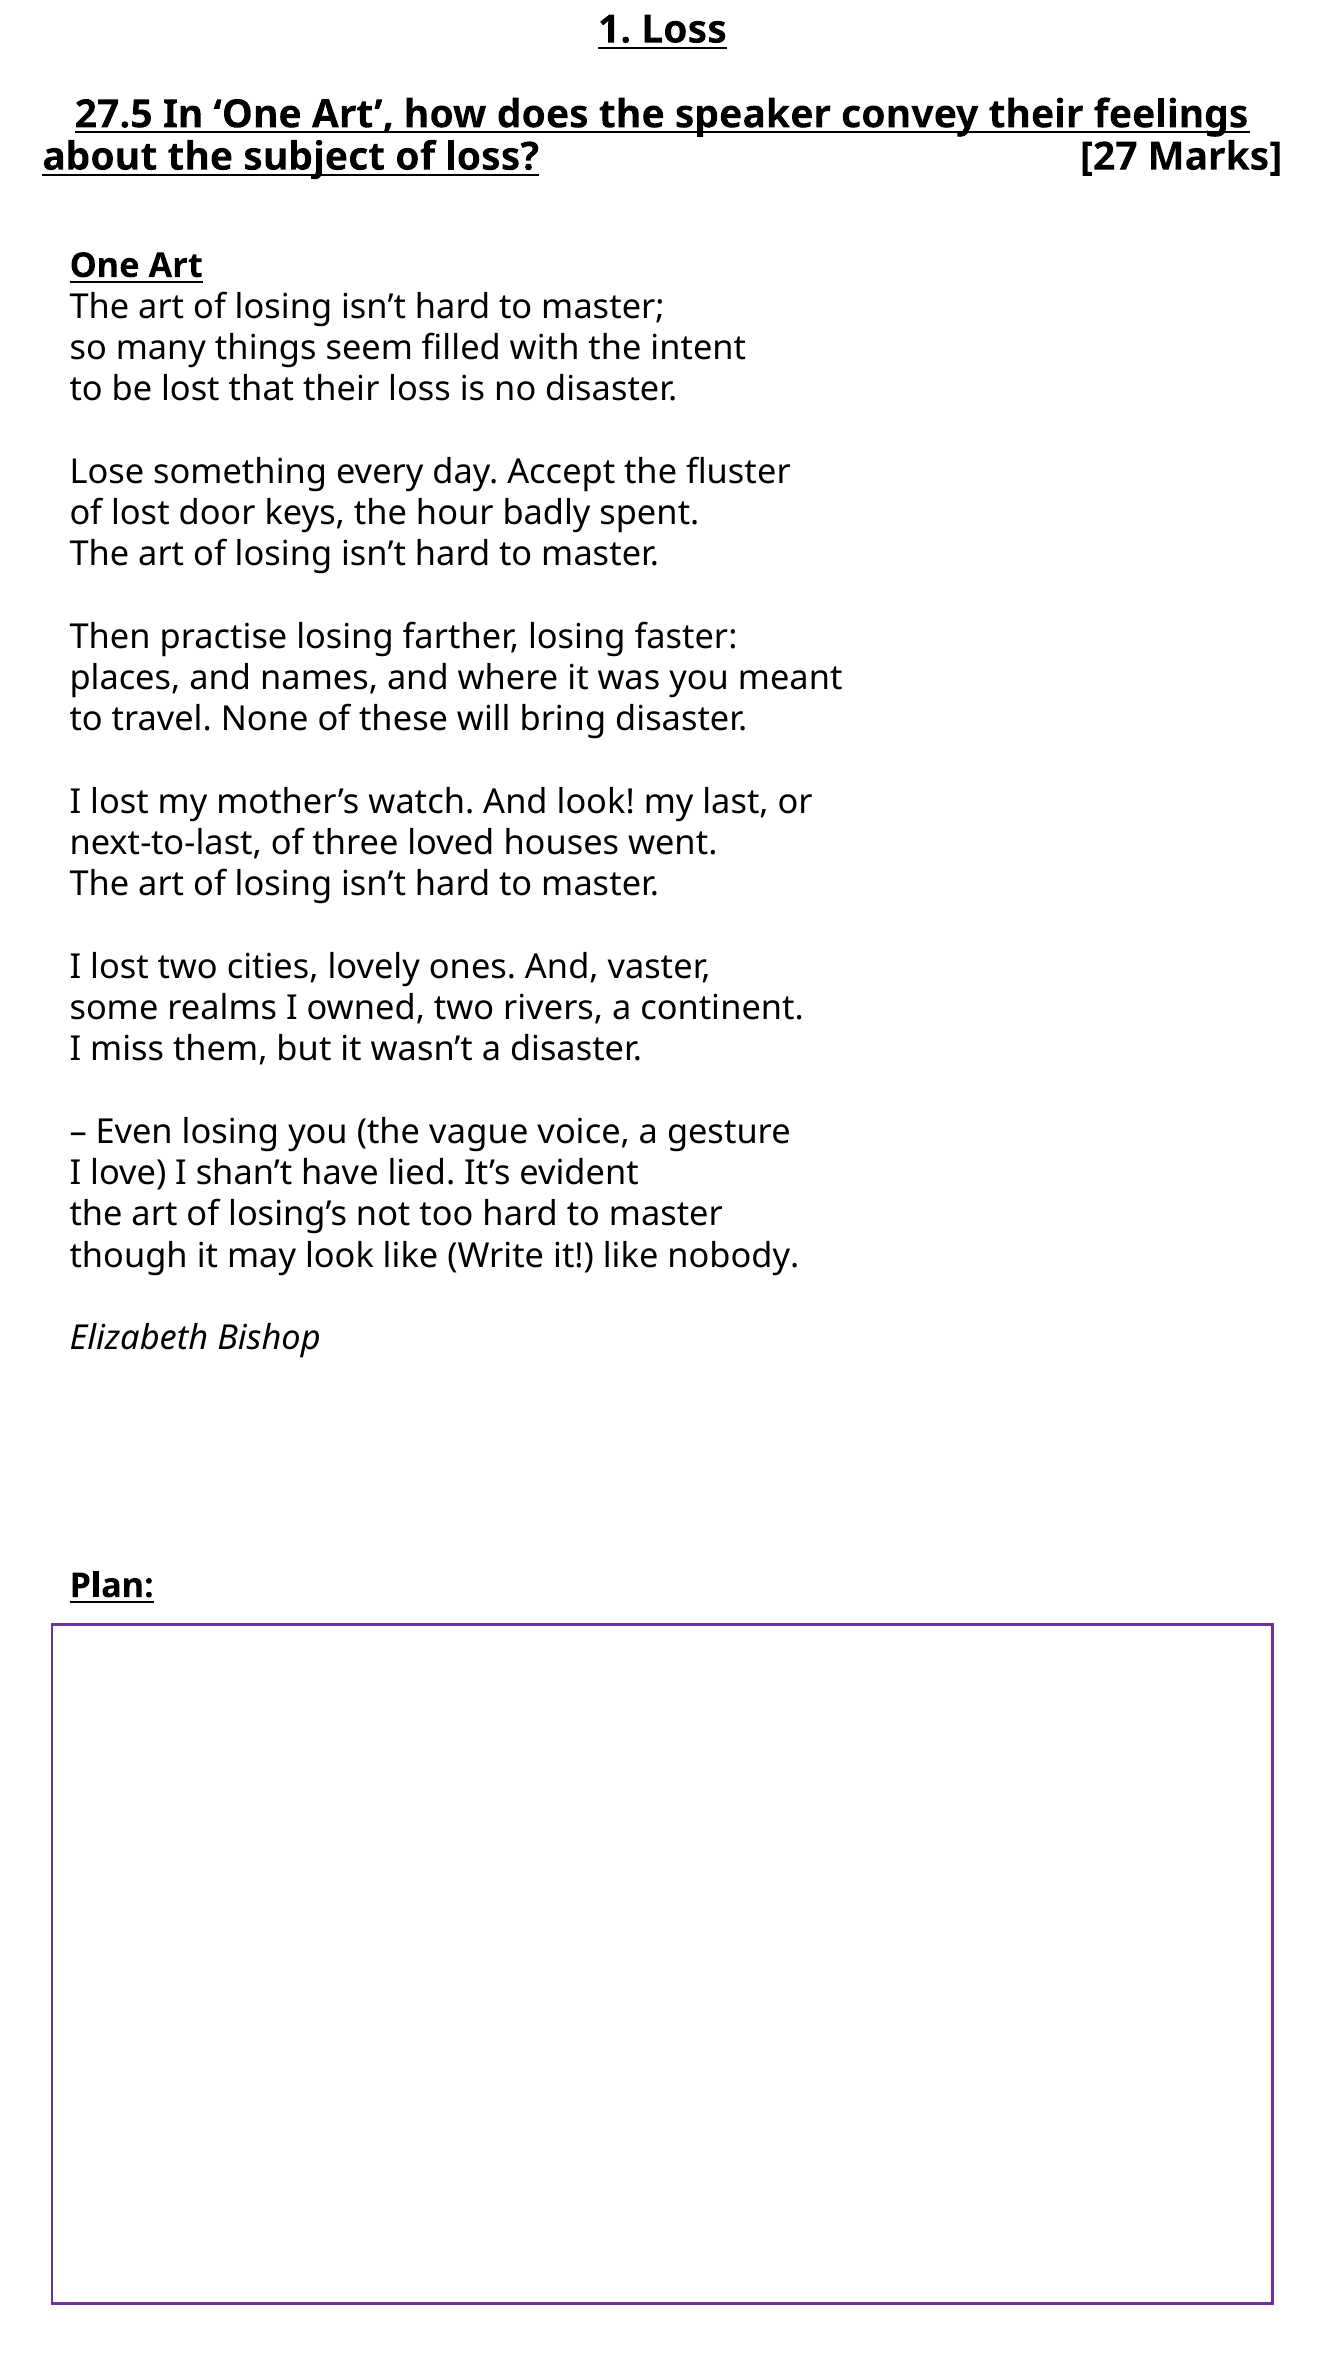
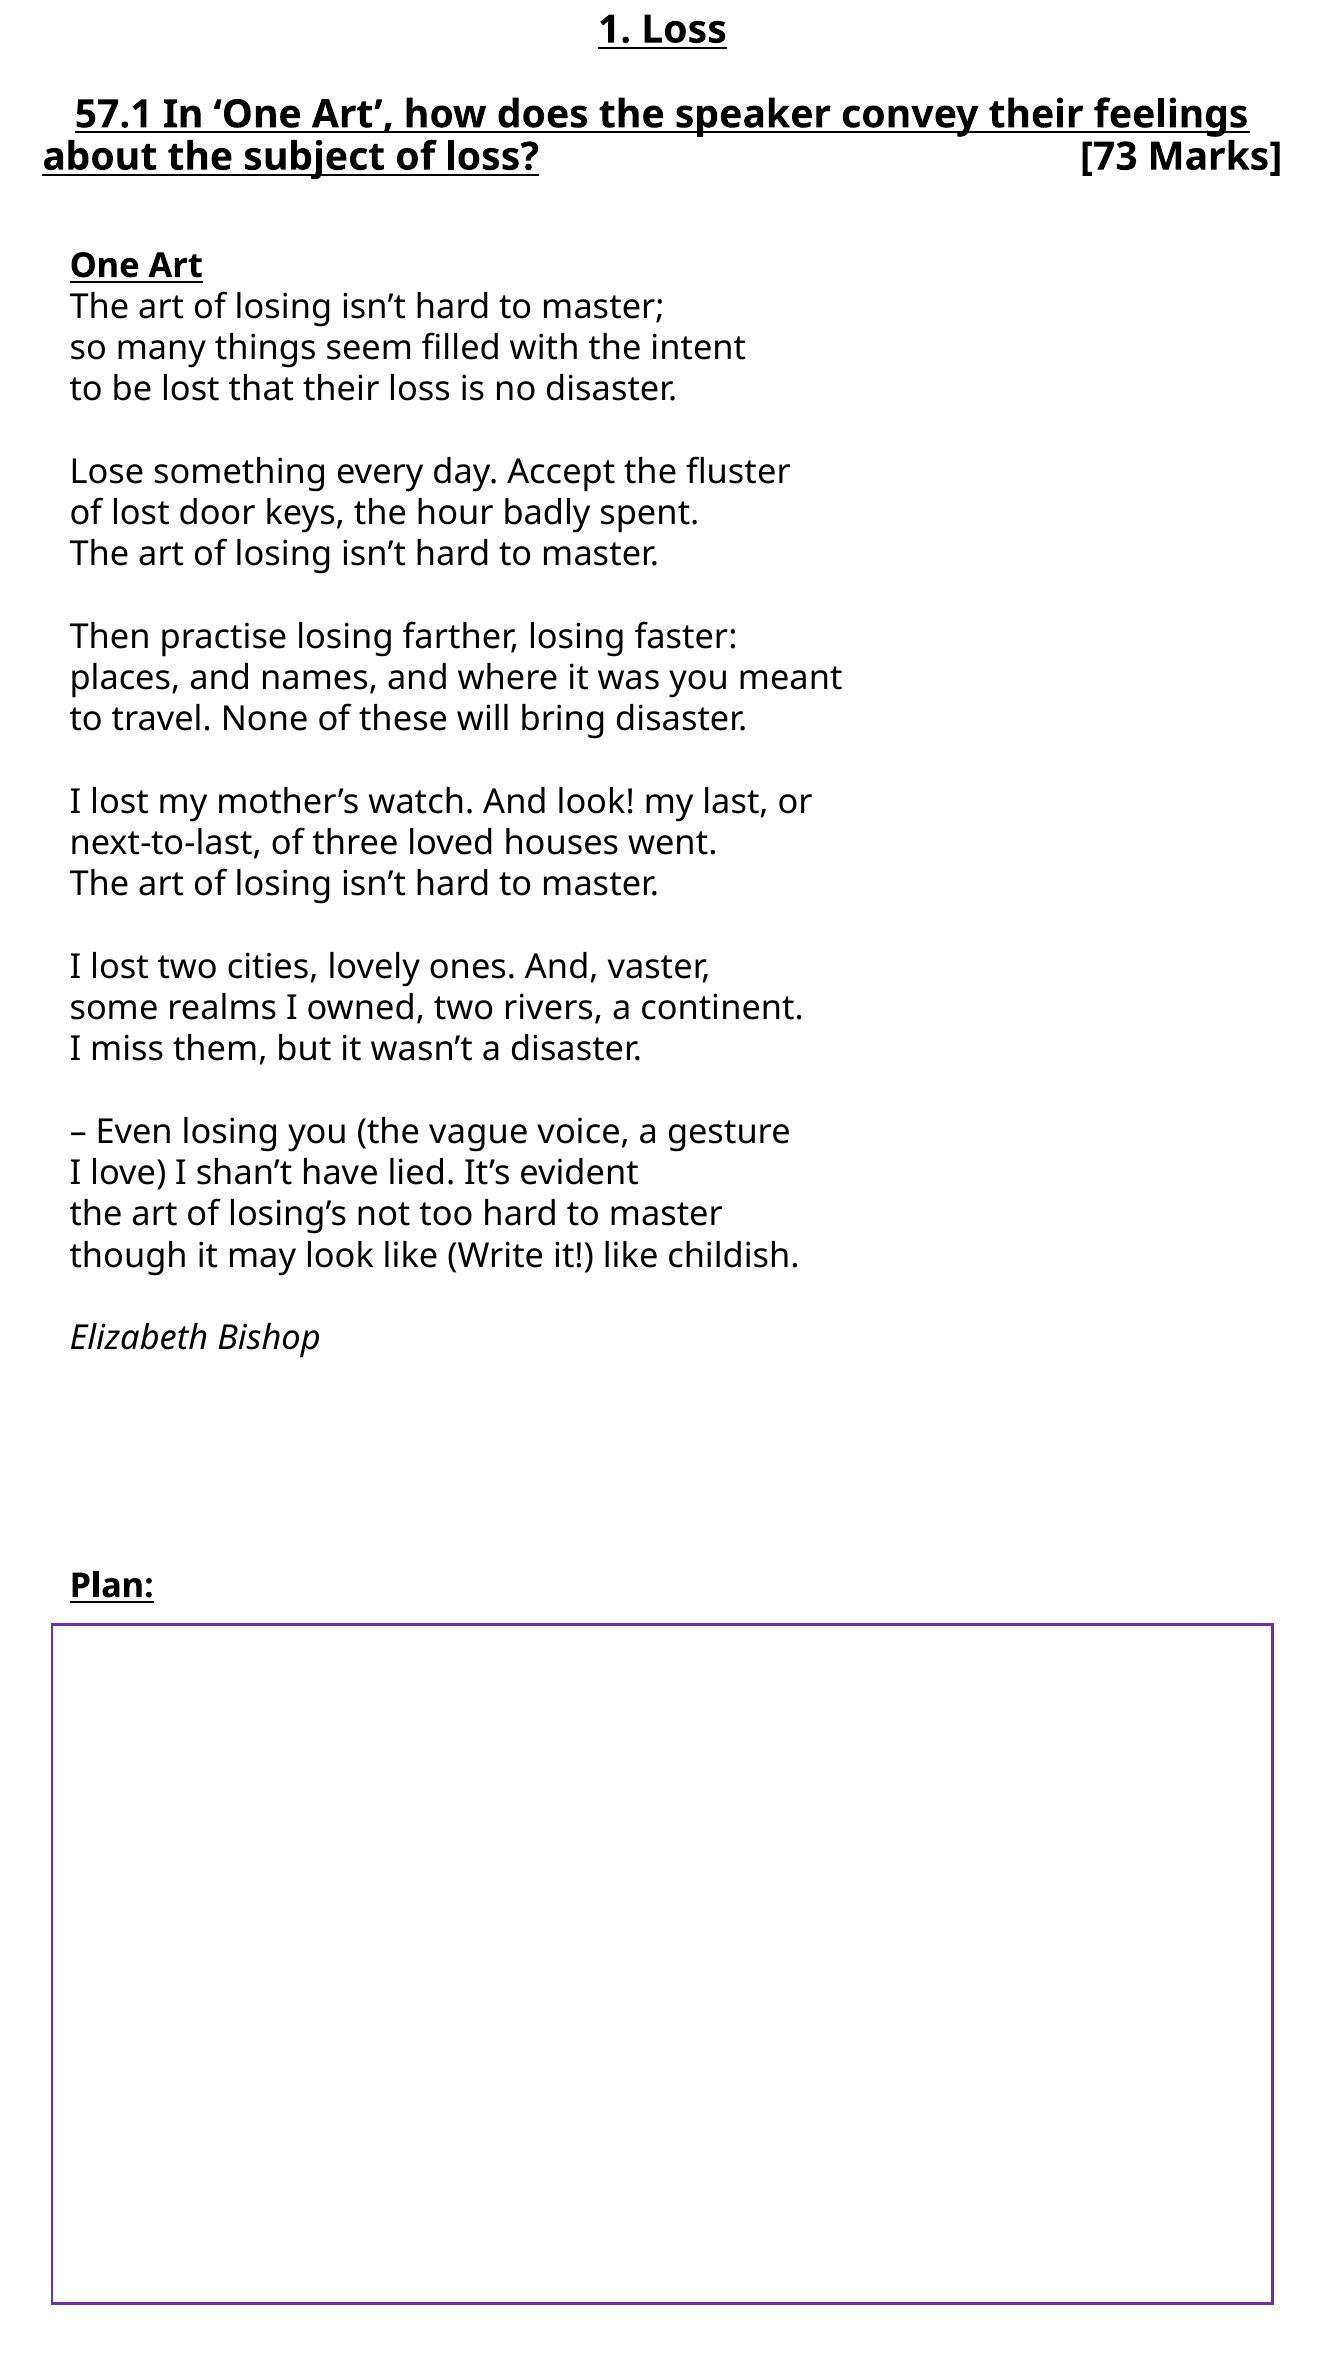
27.5: 27.5 -> 57.1
27: 27 -> 73
nobody: nobody -> childish
